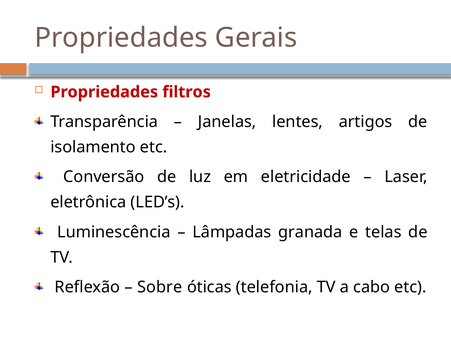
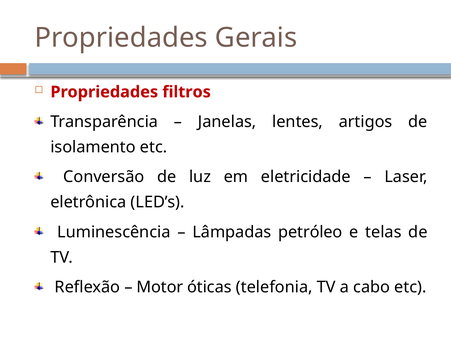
granada: granada -> petróleo
Sobre: Sobre -> Motor
